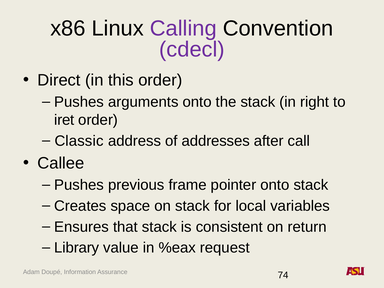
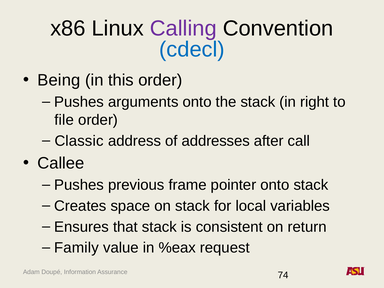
cdecl colour: purple -> blue
Direct: Direct -> Being
iret: iret -> file
Library: Library -> Family
